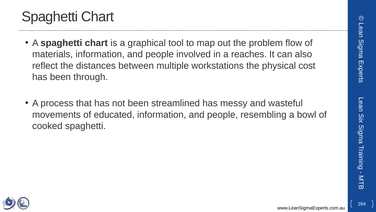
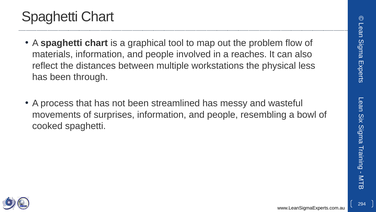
cost: cost -> less
educated: educated -> surprises
